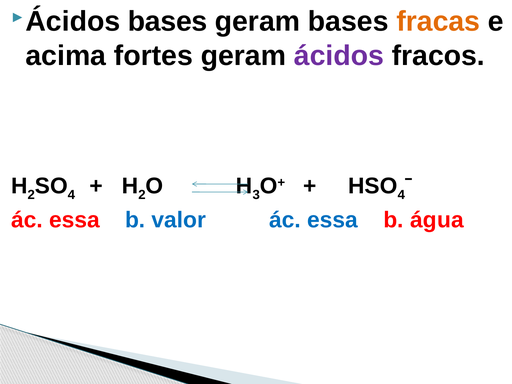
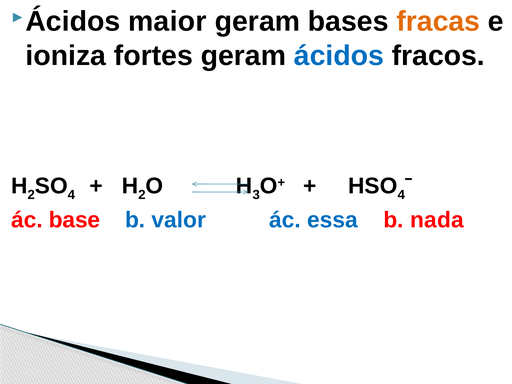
Ácidos bases: bases -> maior
acima: acima -> ioniza
ácidos at (339, 56) colour: purple -> blue
essa at (74, 220): essa -> base
água: água -> nada
